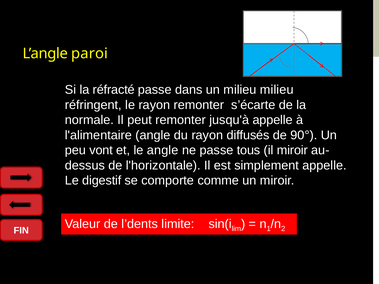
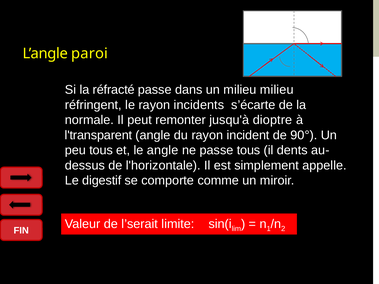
rayon remonter: remonter -> incidents
jusqu'à appelle: appelle -> dioptre
l'alimentaire: l'alimentaire -> l'transparent
diffusés: diffusés -> incident
peu vont: vont -> tous
il miroir: miroir -> dents
l’dents: l’dents -> l’serait
